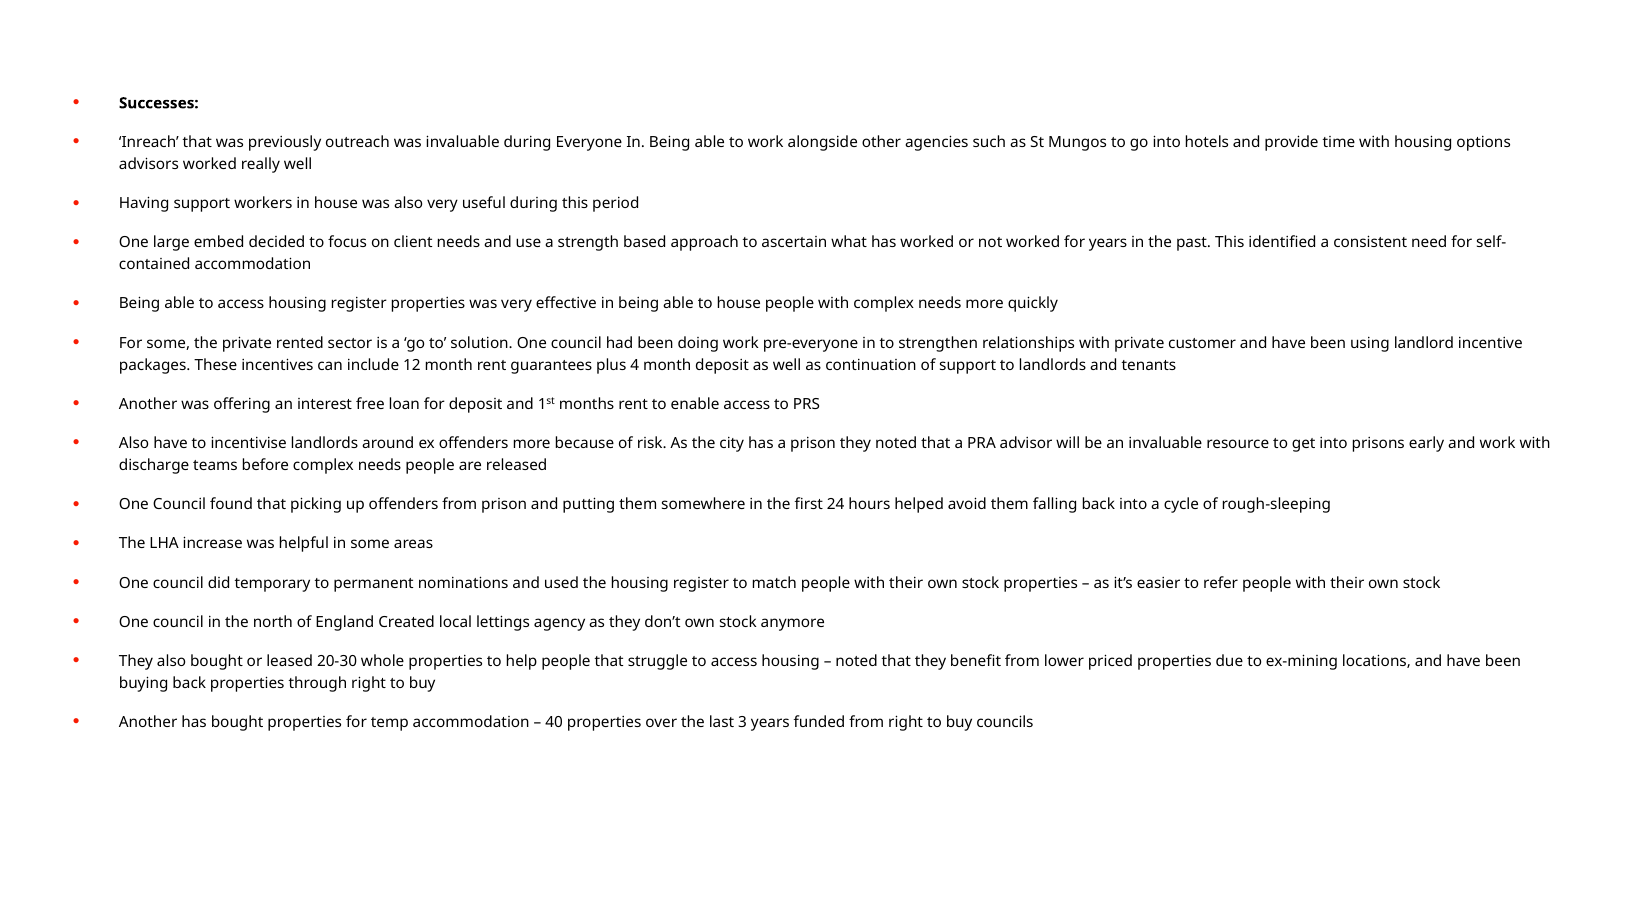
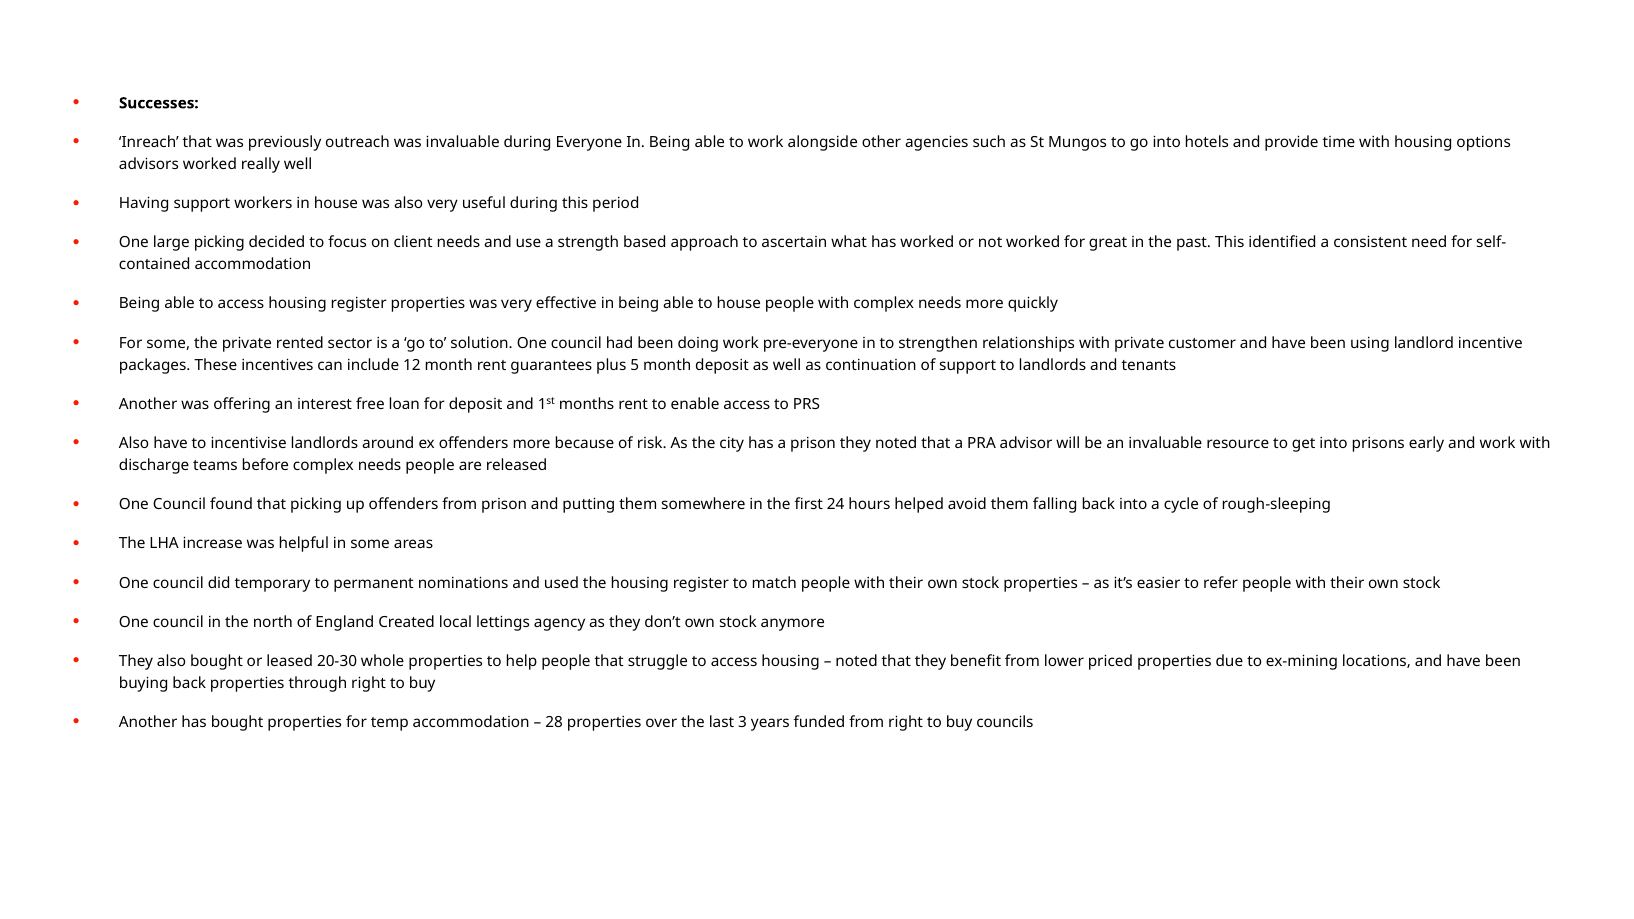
large embed: embed -> picking
for years: years -> great
4: 4 -> 5
40: 40 -> 28
